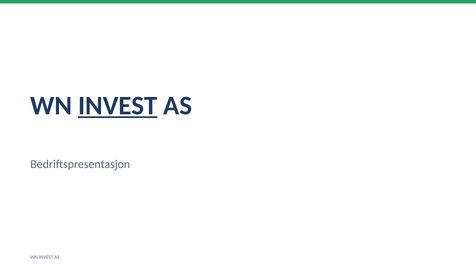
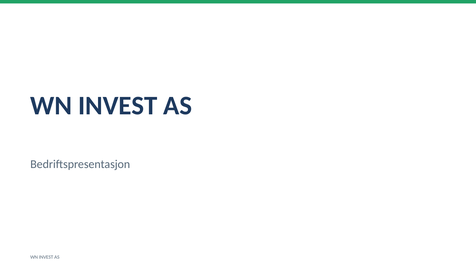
INVEST at (118, 106) underline: present -> none
